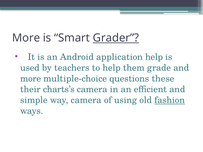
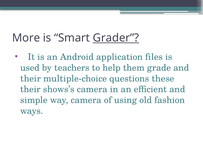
application help: help -> files
more at (31, 79): more -> their
charts’s: charts’s -> shows’s
fashion underline: present -> none
